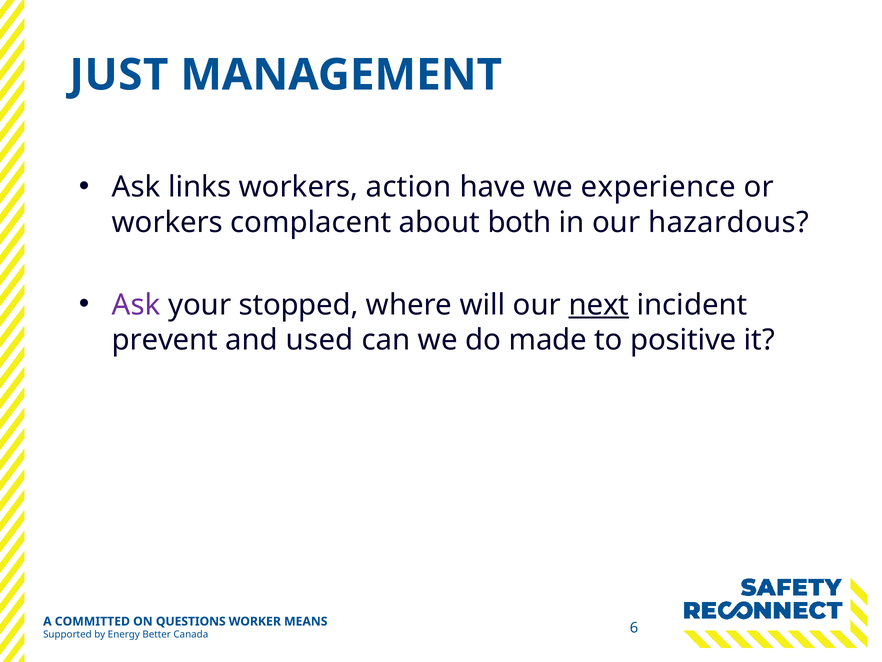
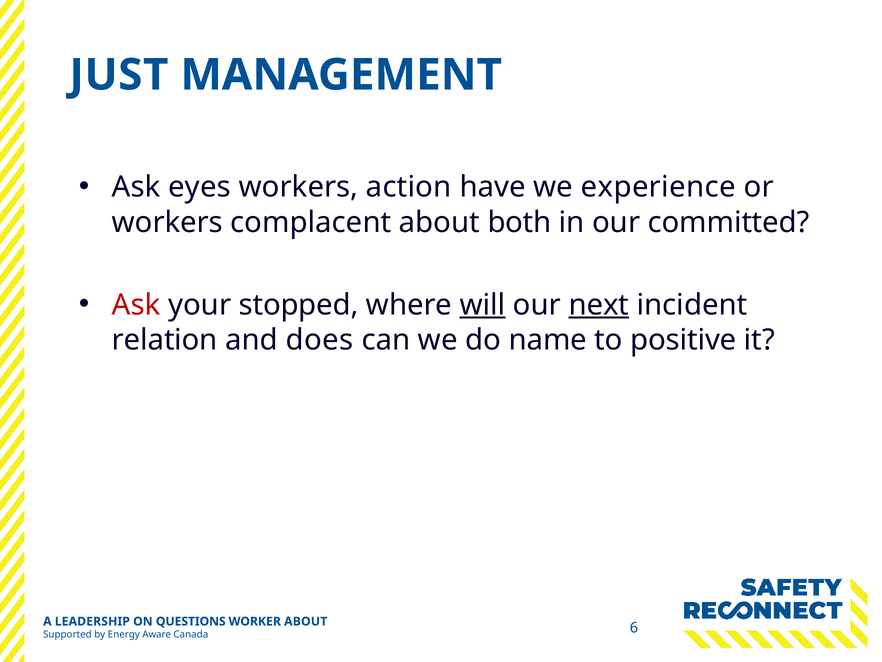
links: links -> eyes
hazardous: hazardous -> committed
Ask at (136, 305) colour: purple -> red
will underline: none -> present
prevent: prevent -> relation
used: used -> does
made: made -> name
COMMITTED: COMMITTED -> LEADERSHIP
WORKER MEANS: MEANS -> ABOUT
Better: Better -> Aware
